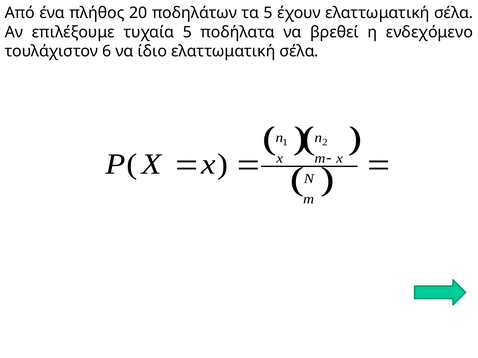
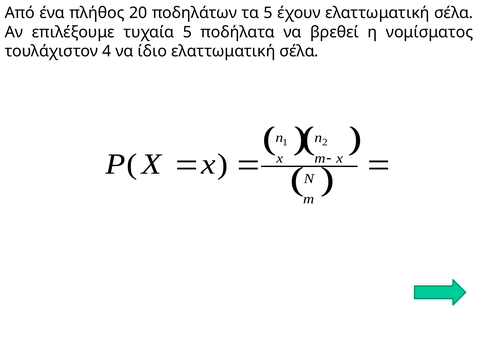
ενδεχόμενο: ενδεχόμενο -> νομίσματος
6: 6 -> 4
